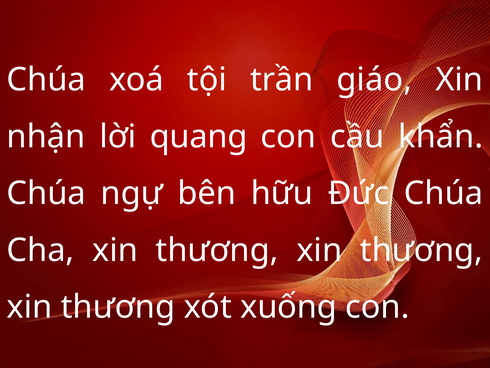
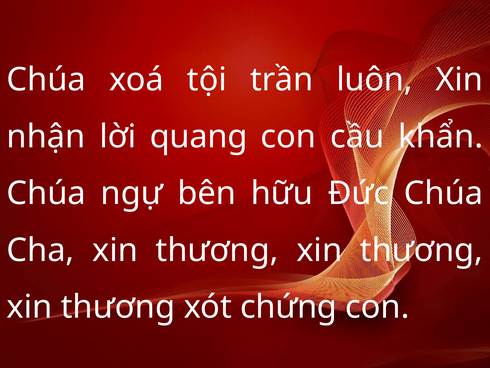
giáo: giáo -> luôn
xuống: xuống -> chứng
